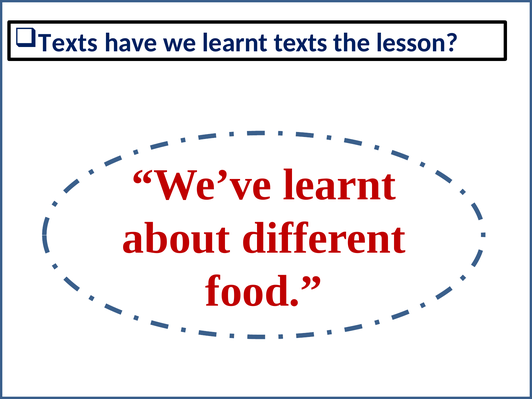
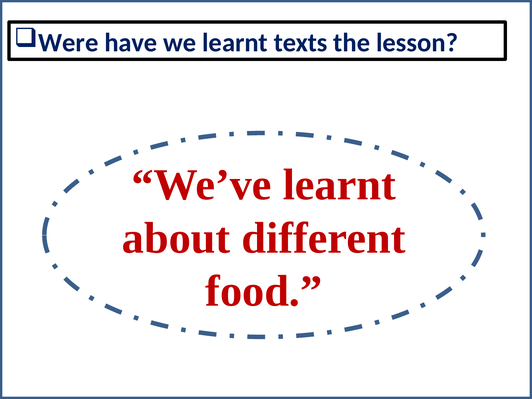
Texts at (68, 43): Texts -> Were
